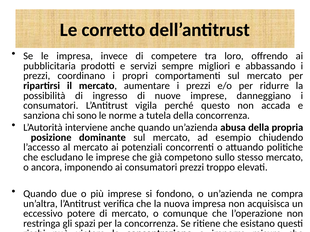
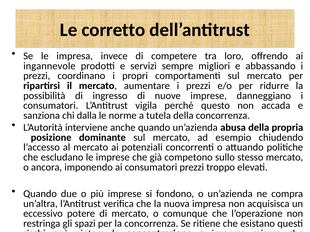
pubblicitaria: pubblicitaria -> ingannevole
sono: sono -> dalla
